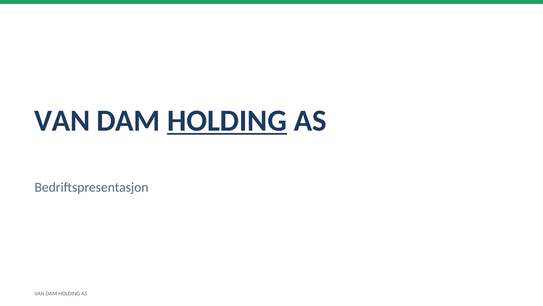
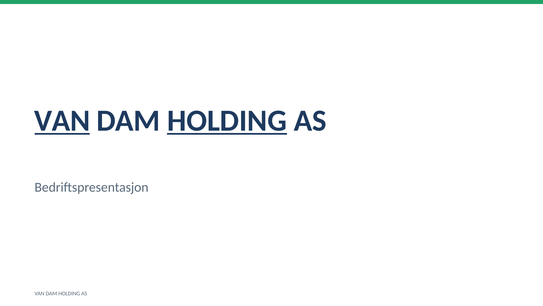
VAN at (62, 120) underline: none -> present
